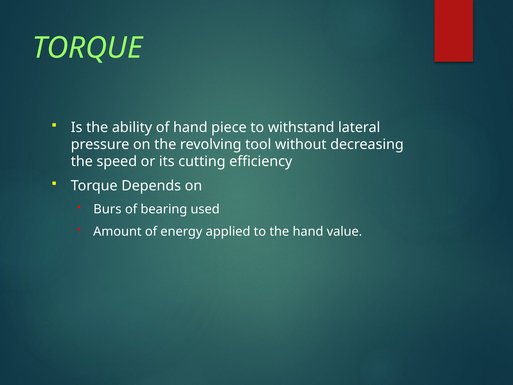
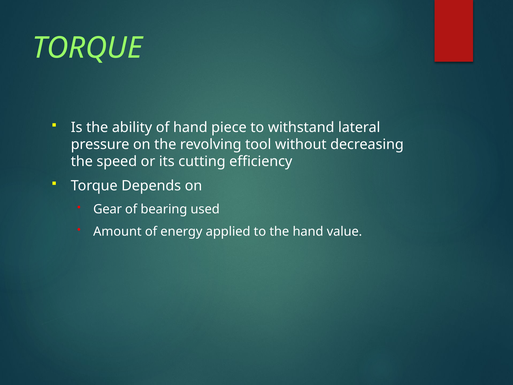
Burs: Burs -> Gear
